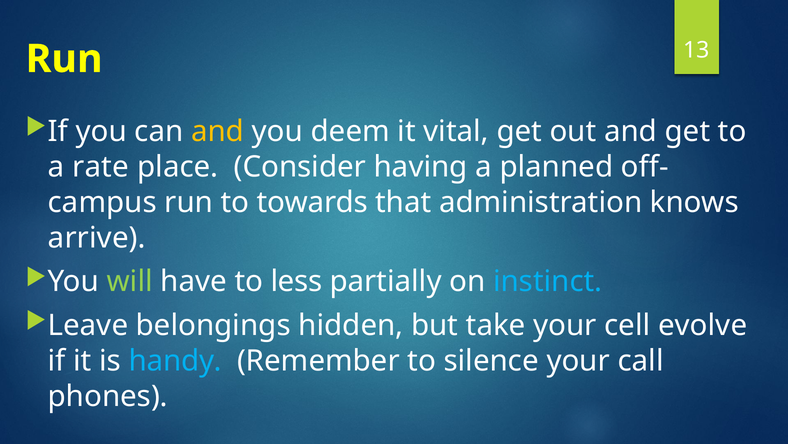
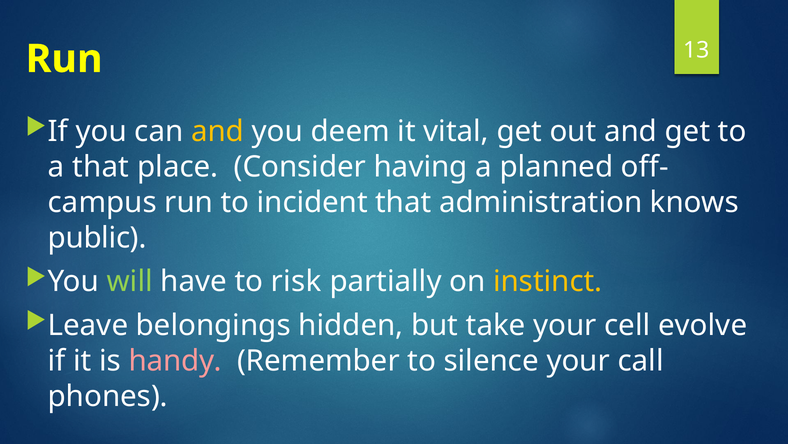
a rate: rate -> that
towards: towards -> incident
arrive: arrive -> public
less: less -> risk
instinct colour: light blue -> yellow
handy colour: light blue -> pink
